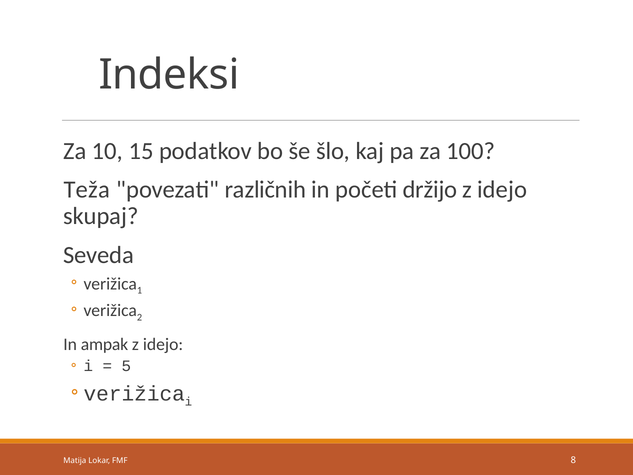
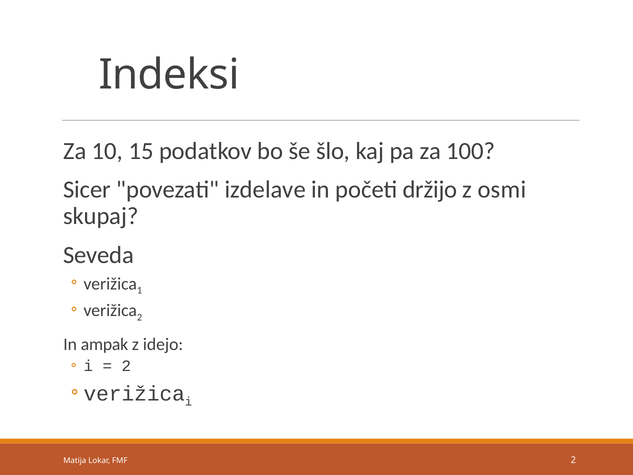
Teža: Teža -> Sicer
različnih: različnih -> izdelave
idejo at (502, 190): idejo -> osmi
5 at (126, 366): 5 -> 2
FMF 8: 8 -> 2
